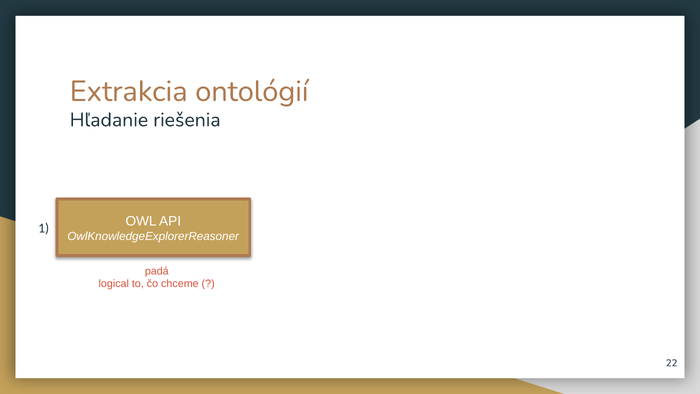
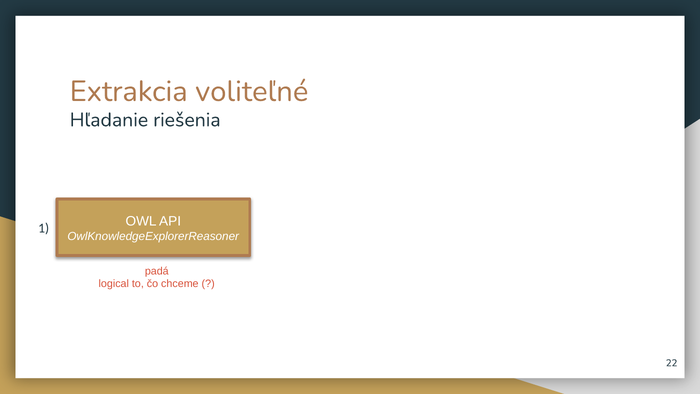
ontológií: ontológií -> voliteľné
